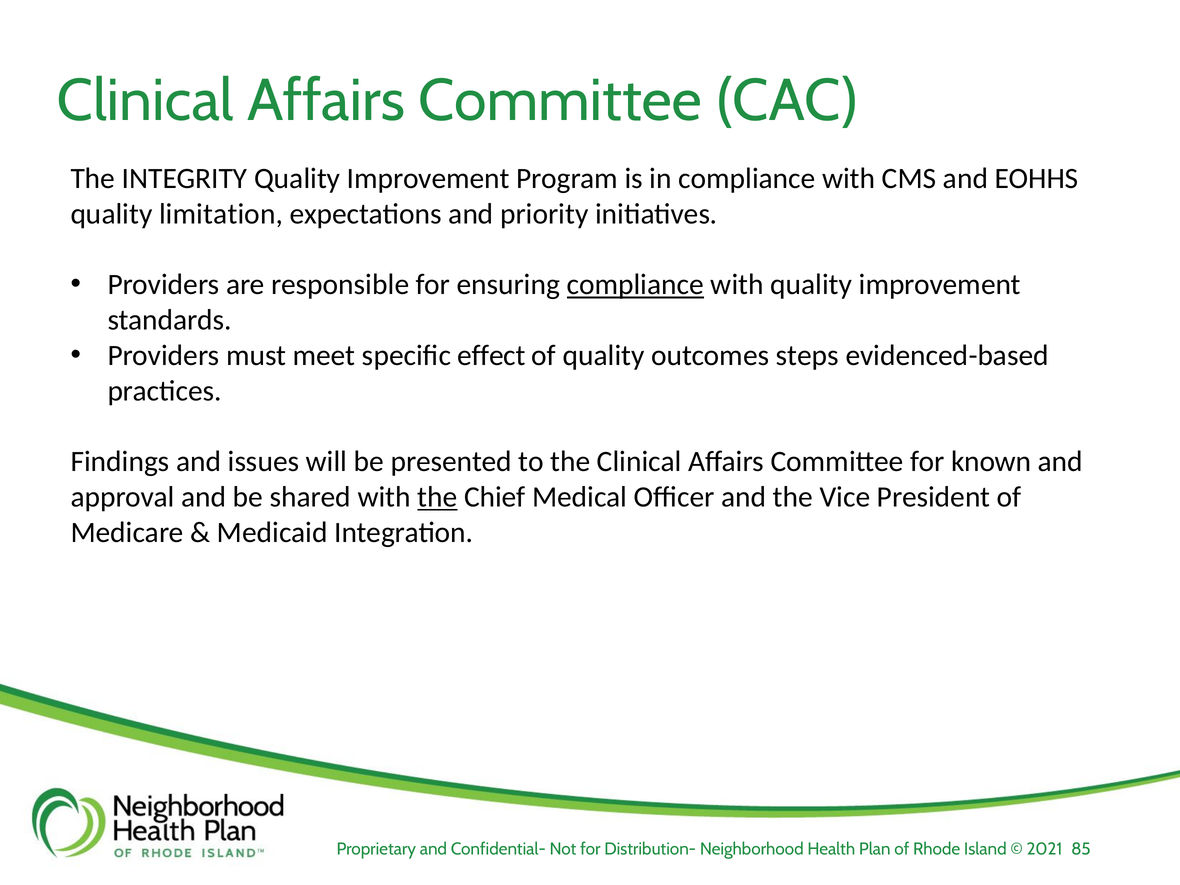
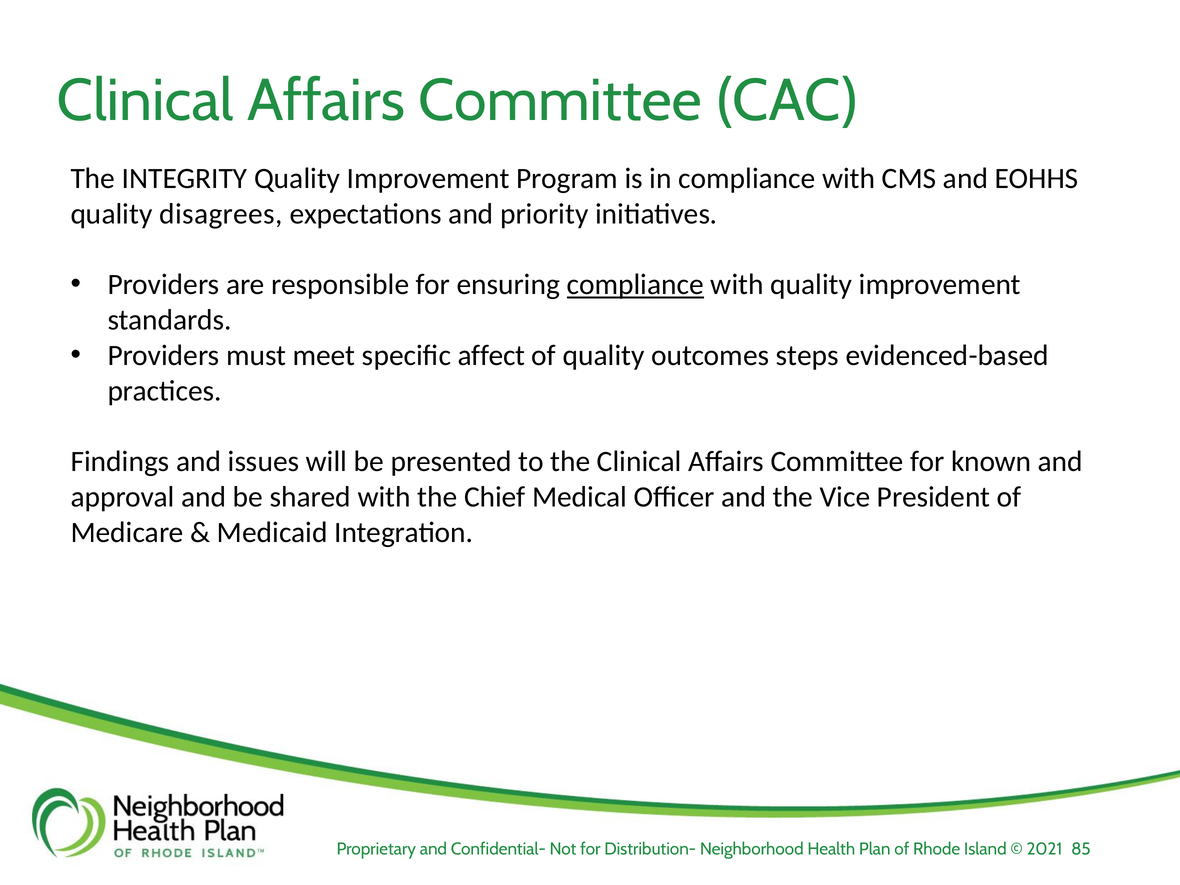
limitation: limitation -> disagrees
effect: effect -> affect
the at (437, 497) underline: present -> none
